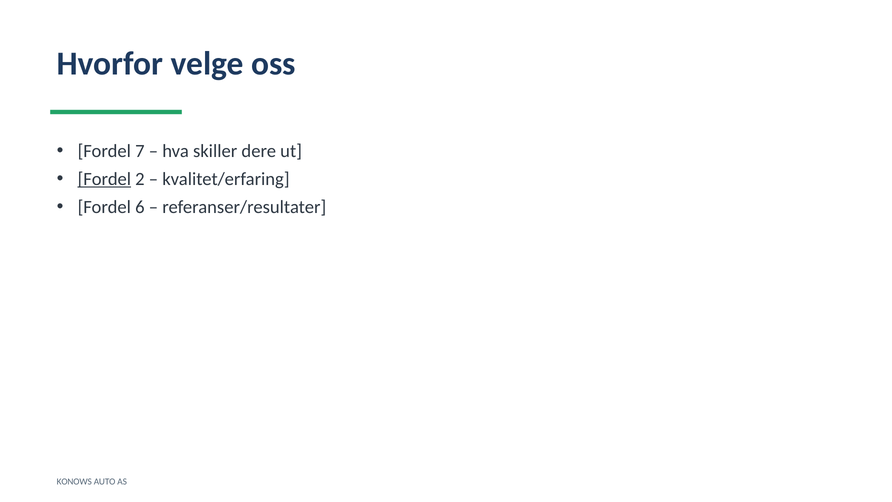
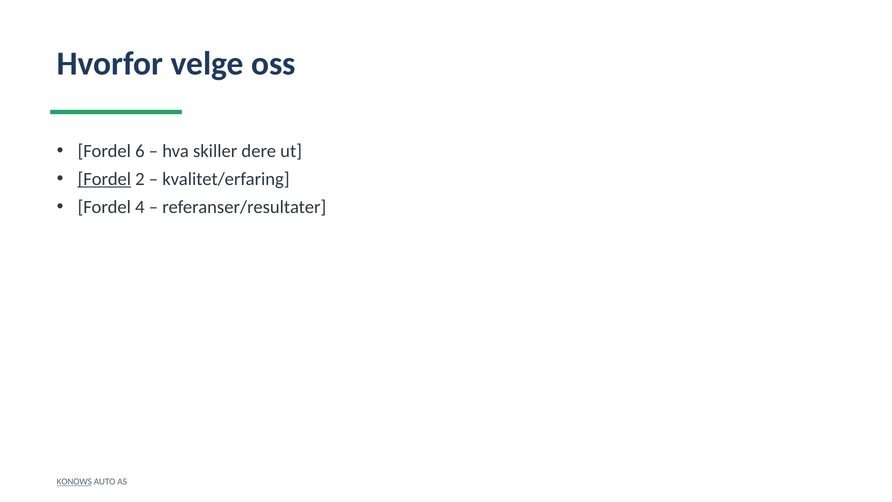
7: 7 -> 6
6: 6 -> 4
KONOWS underline: none -> present
